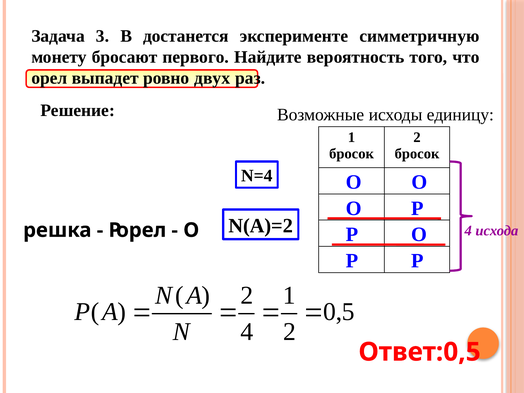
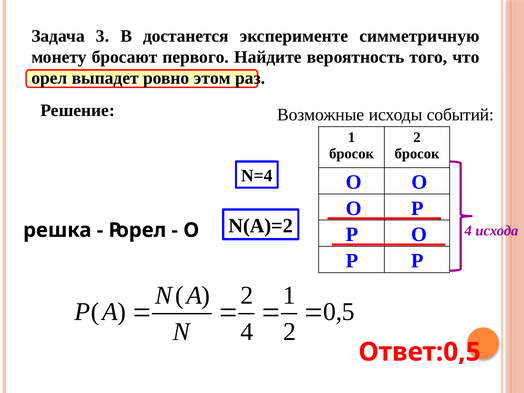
двух: двух -> этом
единицу: единицу -> событий
